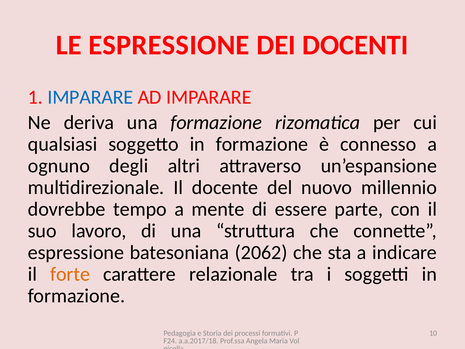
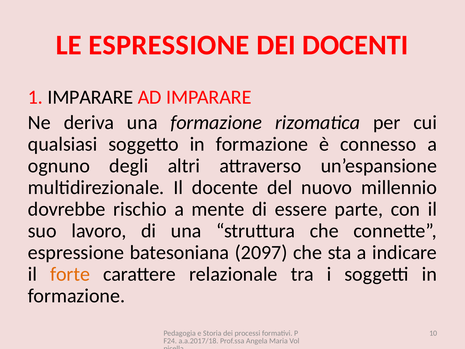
IMPARARE at (90, 97) colour: blue -> black
tempo: tempo -> rischio
2062: 2062 -> 2097
